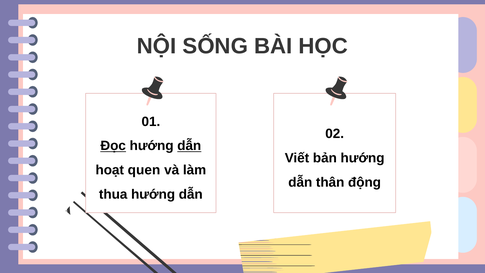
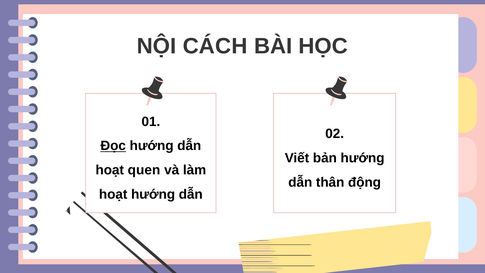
SỐNG: SỐNG -> CÁCH
dẫn at (189, 146) underline: present -> none
thua at (113, 194): thua -> hoạt
